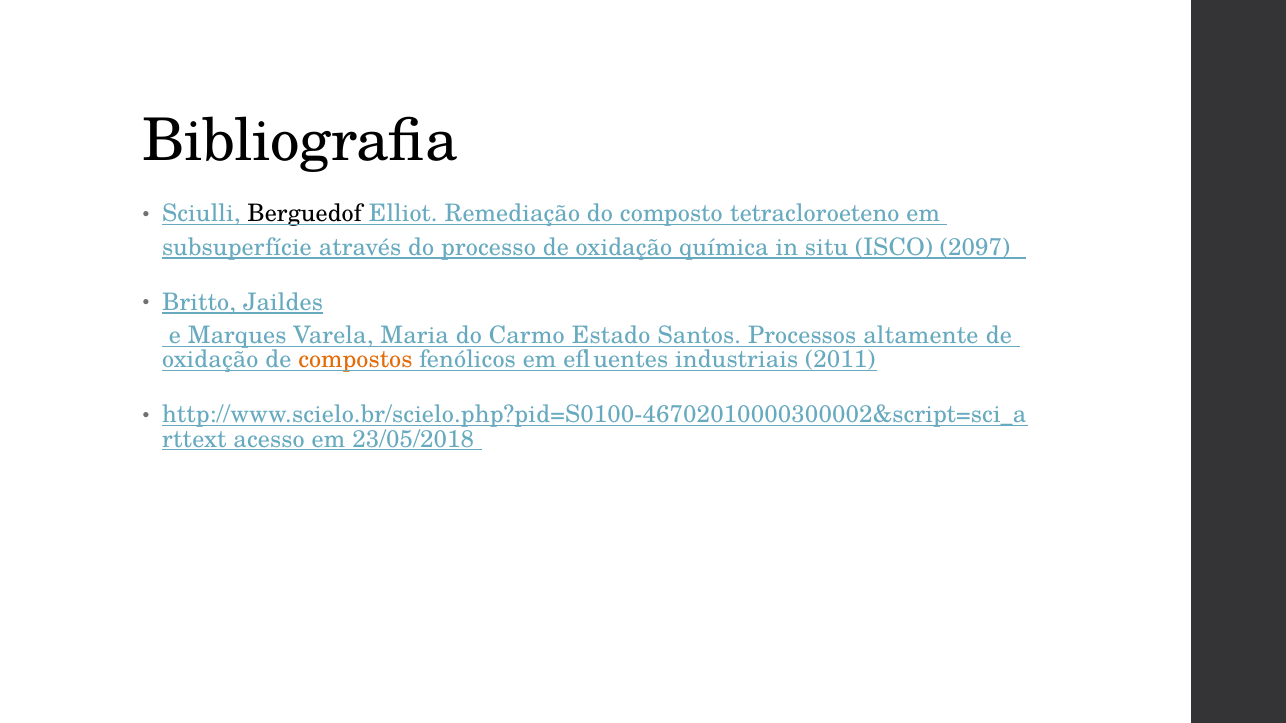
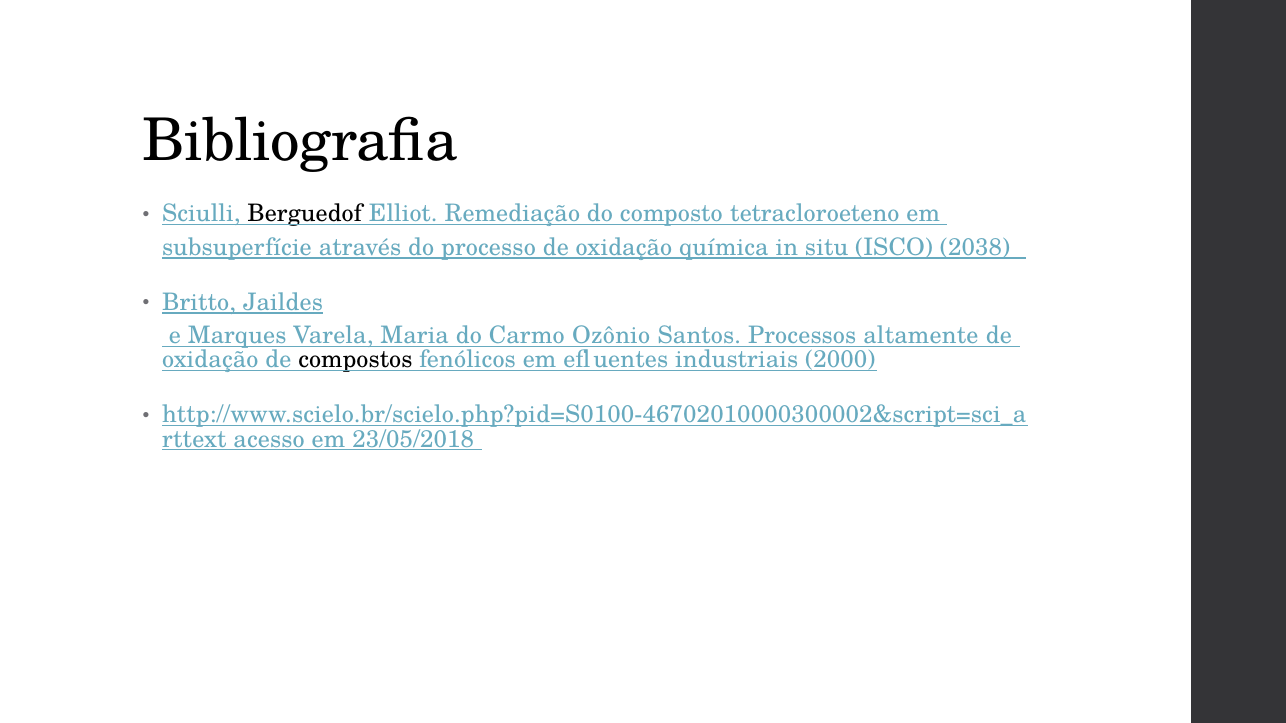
2097: 2097 -> 2038
Estado: Estado -> Ozônio
compostos colour: orange -> black
2011: 2011 -> 2000
